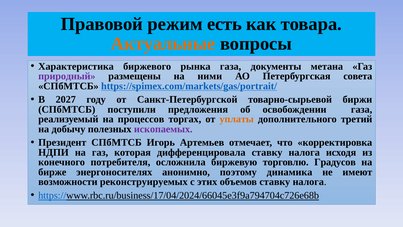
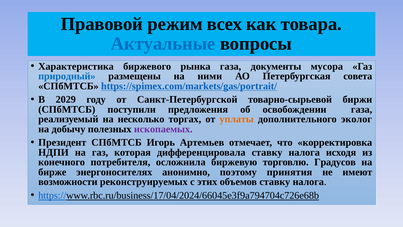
есть: есть -> всех
Актуальные colour: orange -> blue
метана: метана -> мусора
природный colour: purple -> blue
2027: 2027 -> 2029
процессов: процессов -> несколько
третий: третий -> эколог
динамика: динамика -> принятия
